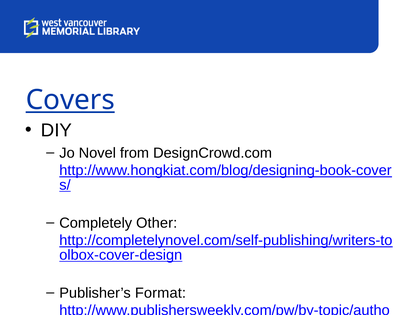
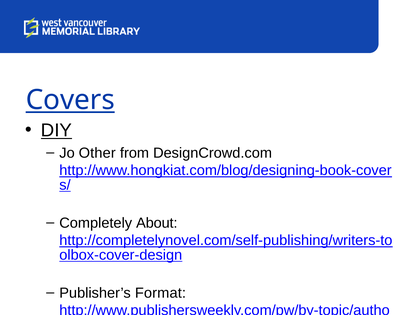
DIY underline: none -> present
Novel: Novel -> Other
Other: Other -> About
